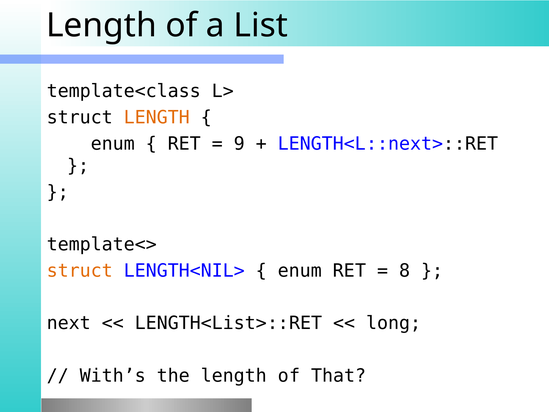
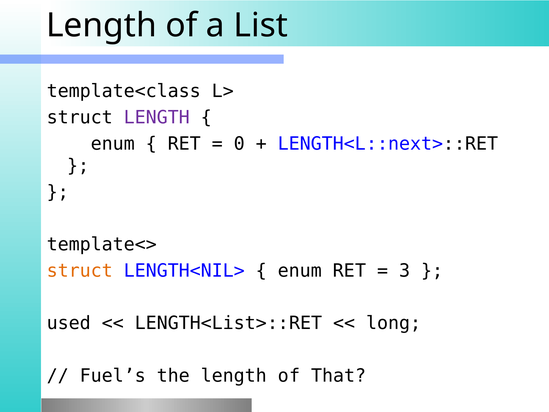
LENGTH at (157, 117) colour: orange -> purple
9: 9 -> 0
8: 8 -> 3
next: next -> used
With’s: With’s -> Fuel’s
